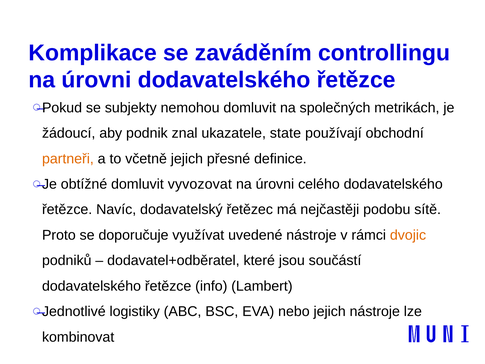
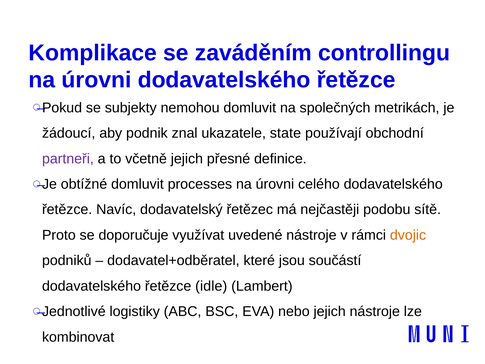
partneři colour: orange -> purple
vyvozovat: vyvozovat -> processes
info: info -> idle
